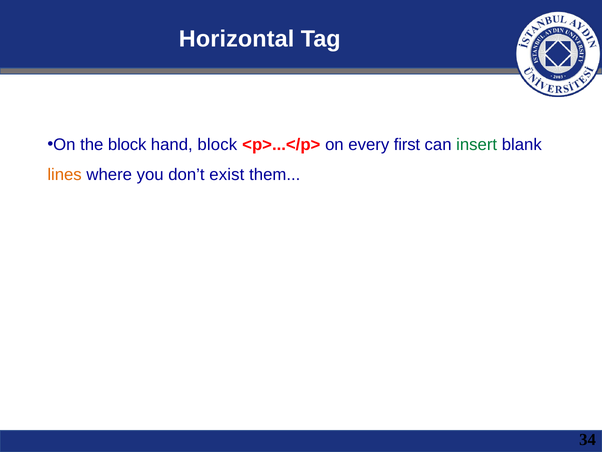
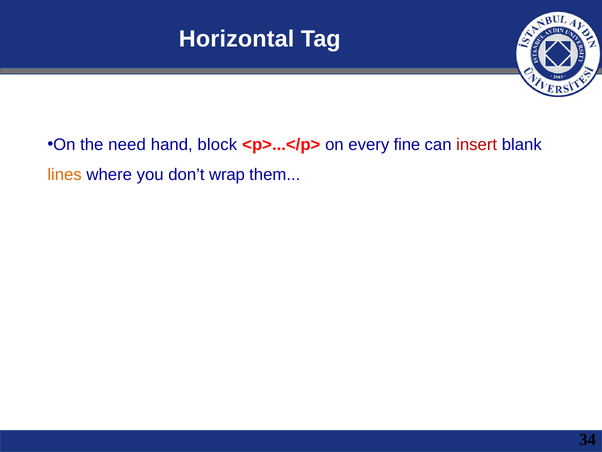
the block: block -> need
first: first -> fine
insert colour: green -> red
exist: exist -> wrap
